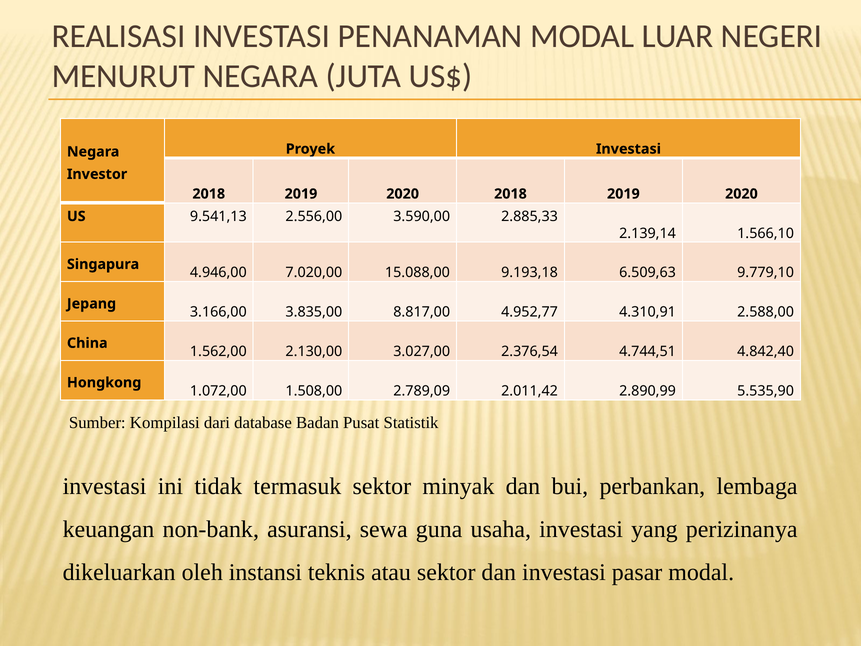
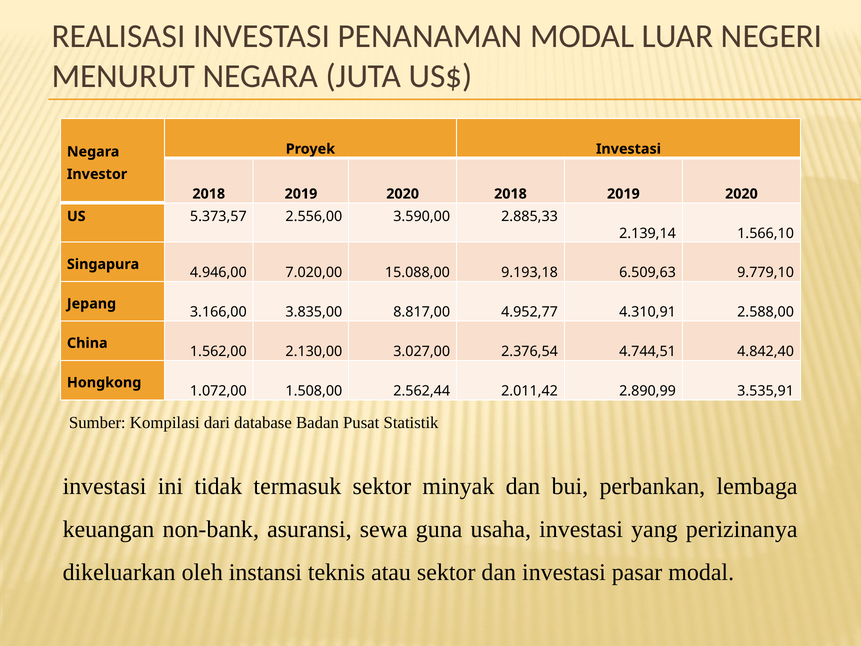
9.541,13: 9.541,13 -> 5.373,57
2.789,09: 2.789,09 -> 2.562,44
5.535,90: 5.535,90 -> 3.535,91
